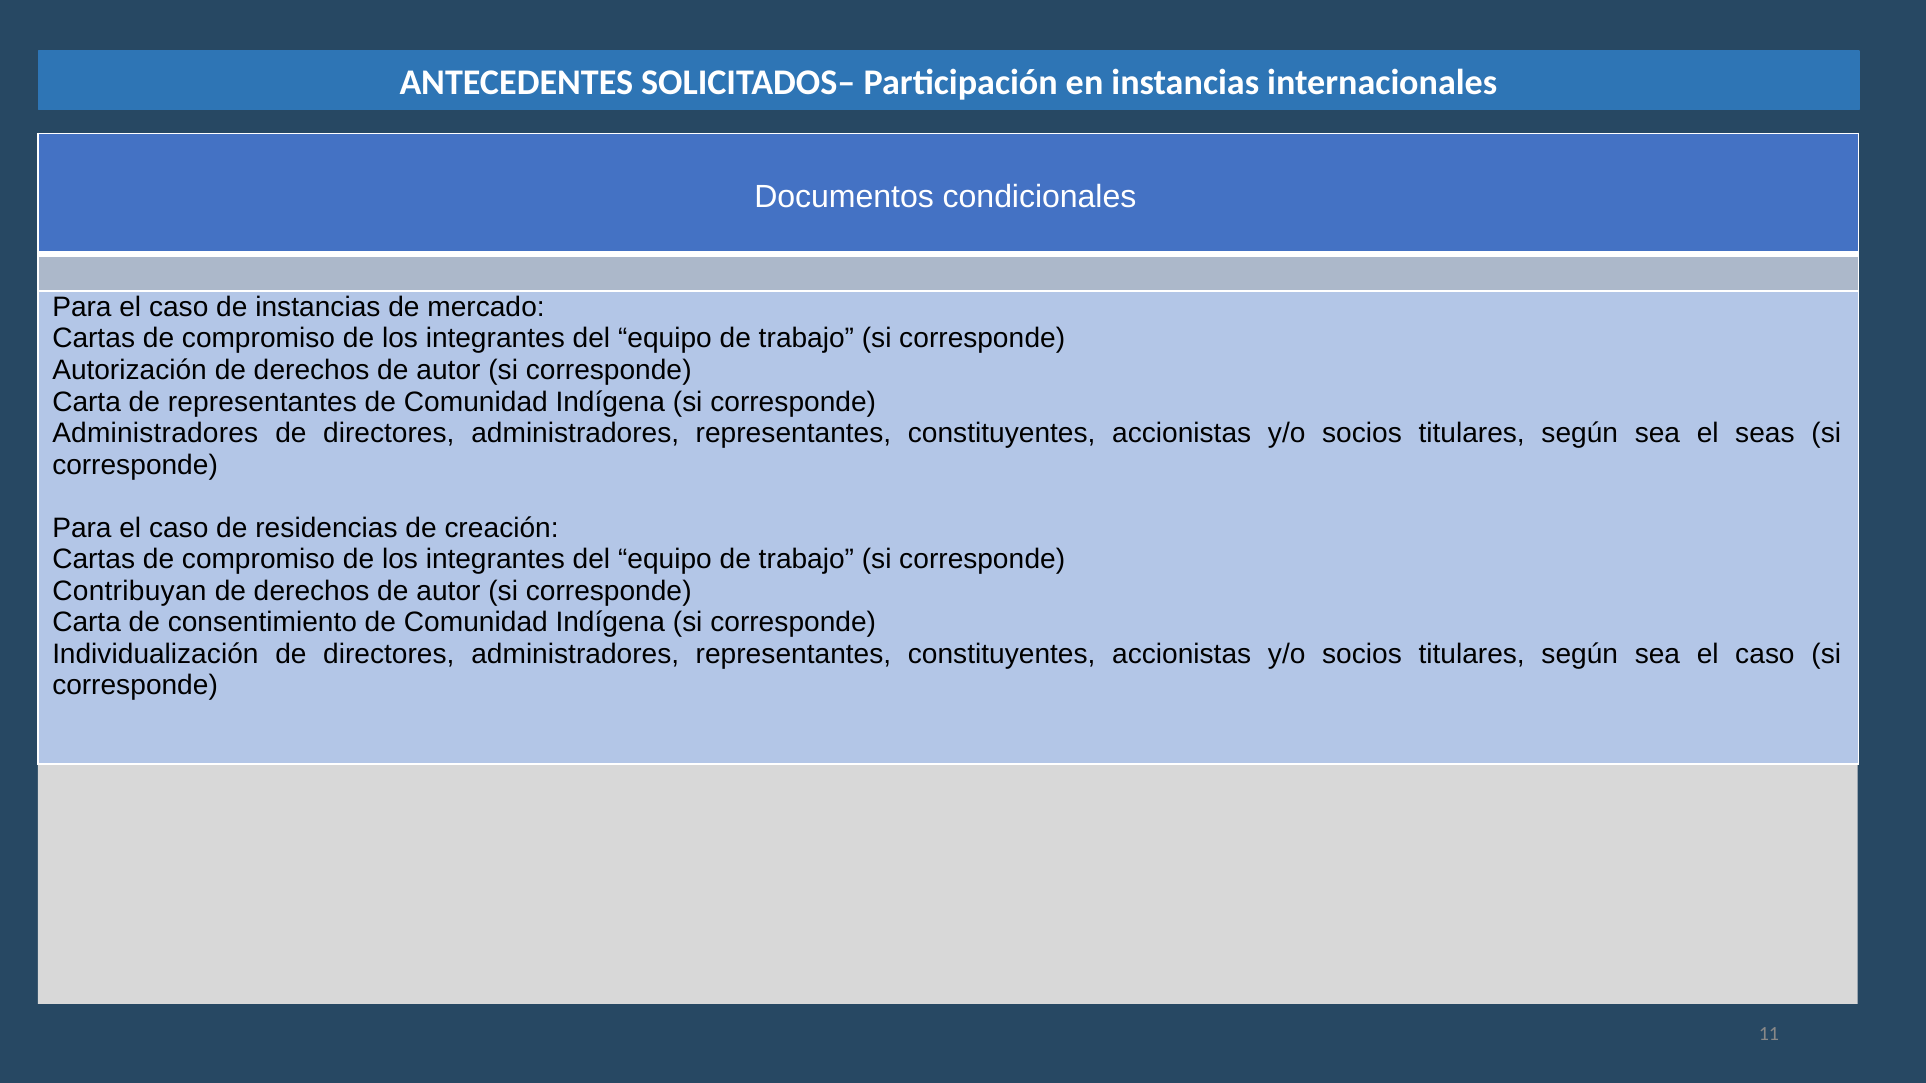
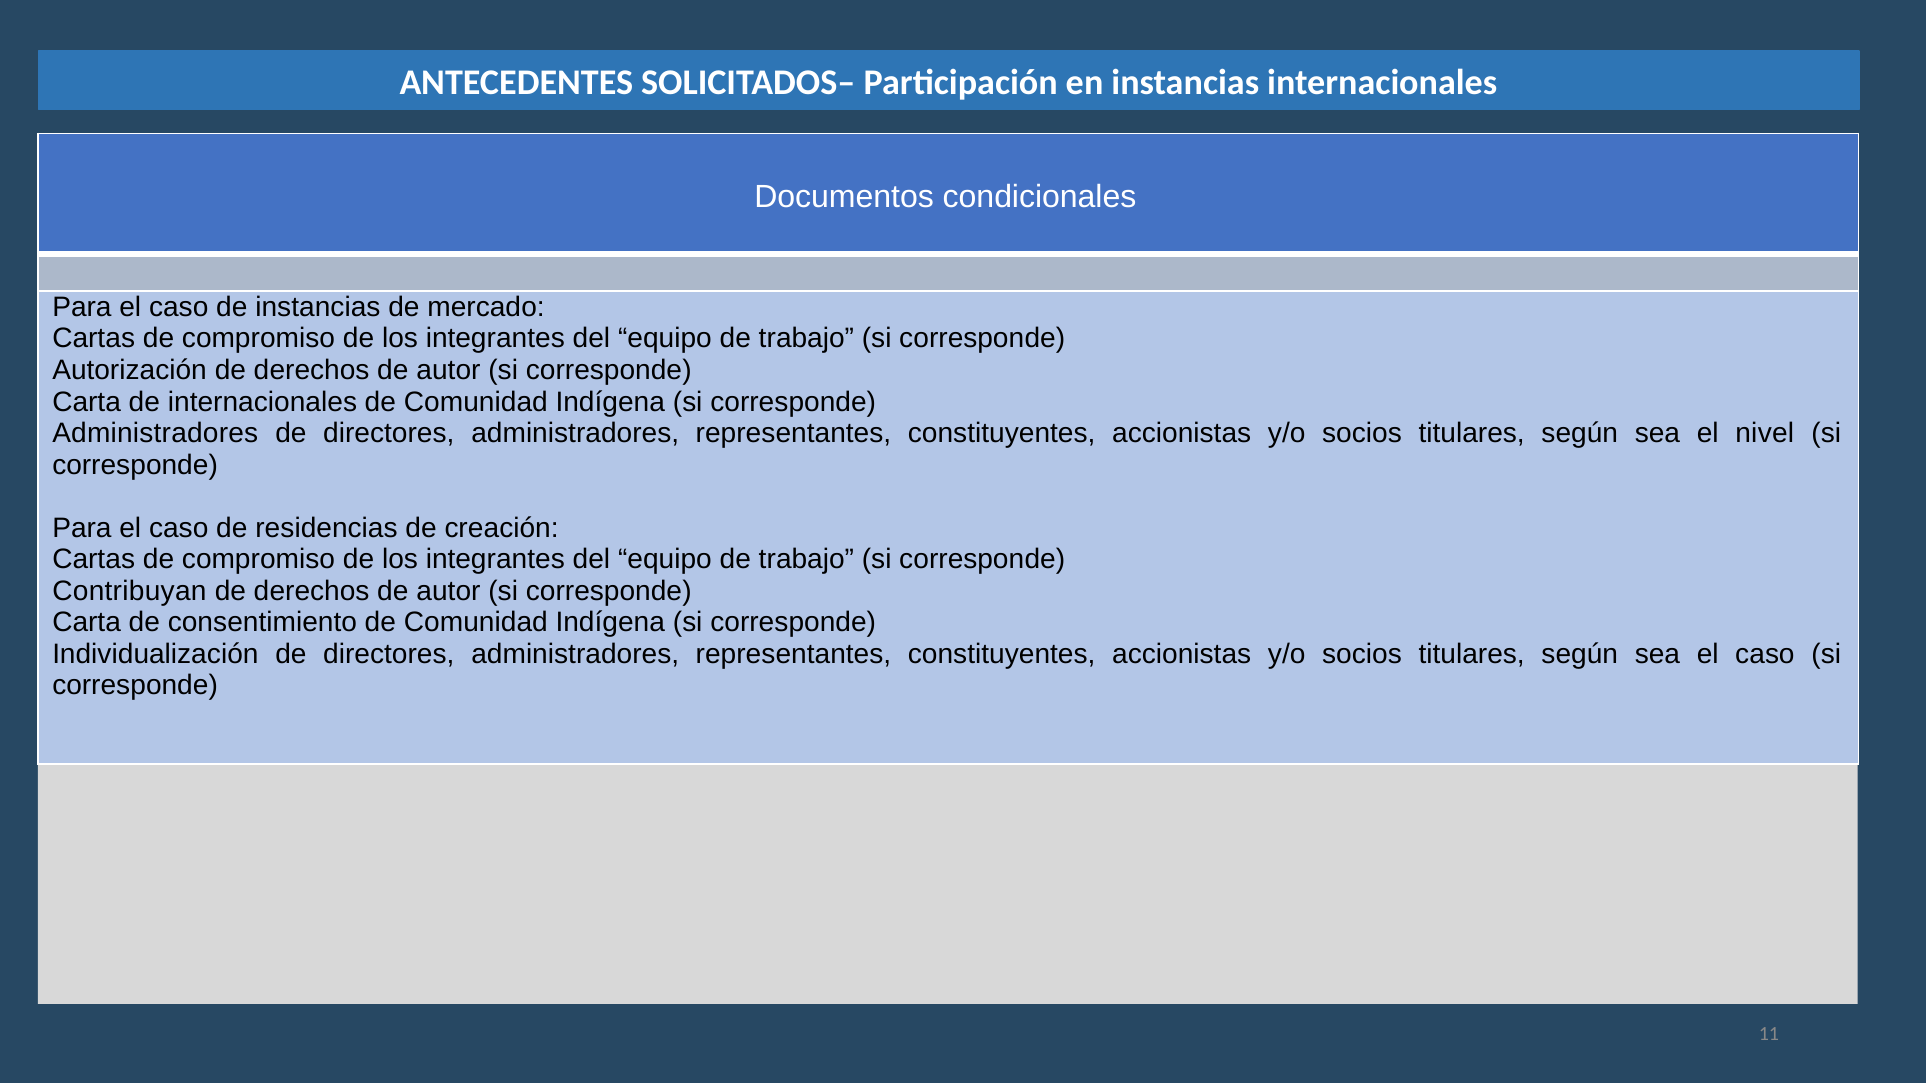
de representantes: representantes -> internacionales
seas: seas -> nivel
